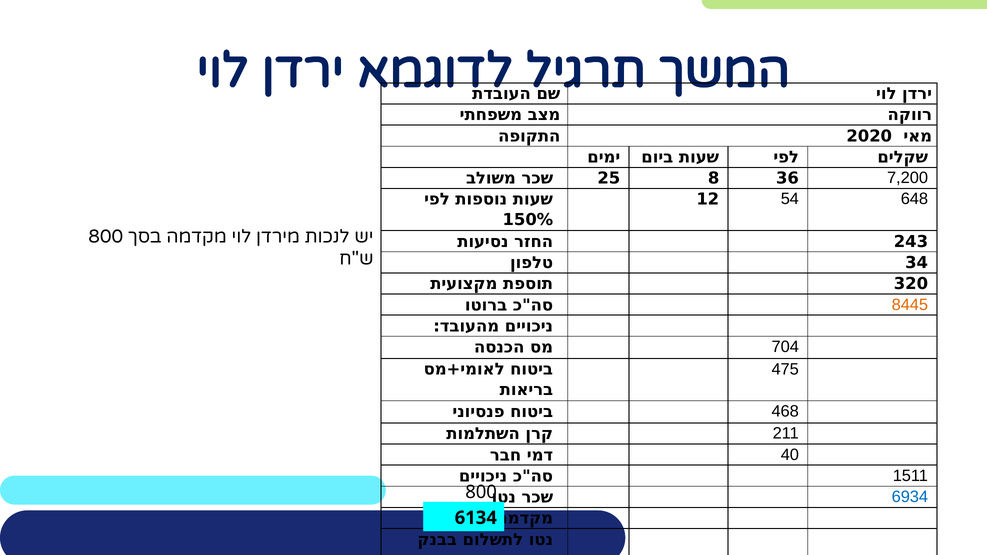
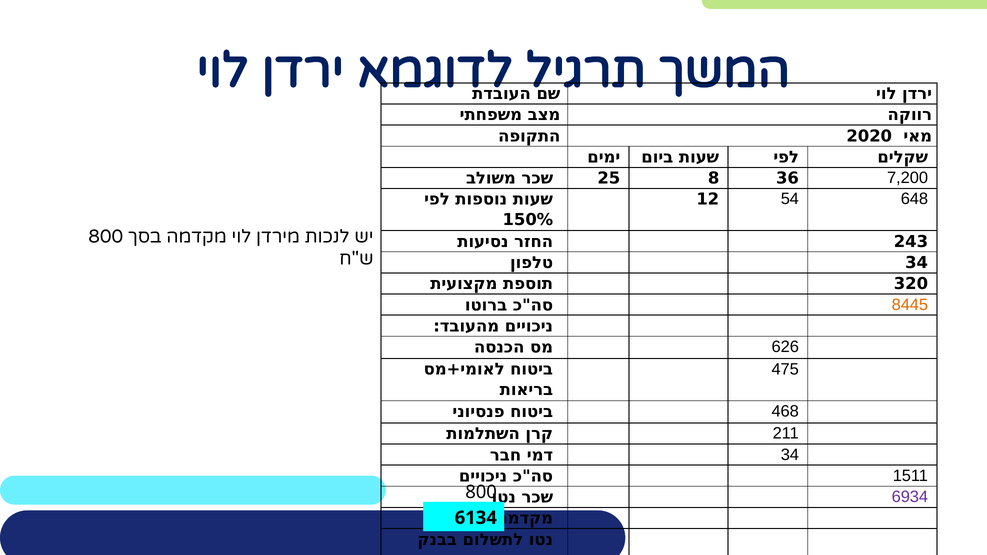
704: 704 -> 626
40 at (790, 455): 40 -> 34
6934 colour: blue -> purple
